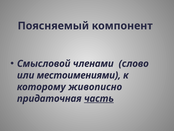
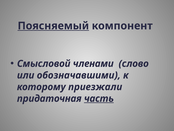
Поясняемый underline: none -> present
местоимениями: местоимениями -> обозначавшими
живописно: живописно -> приезжали
